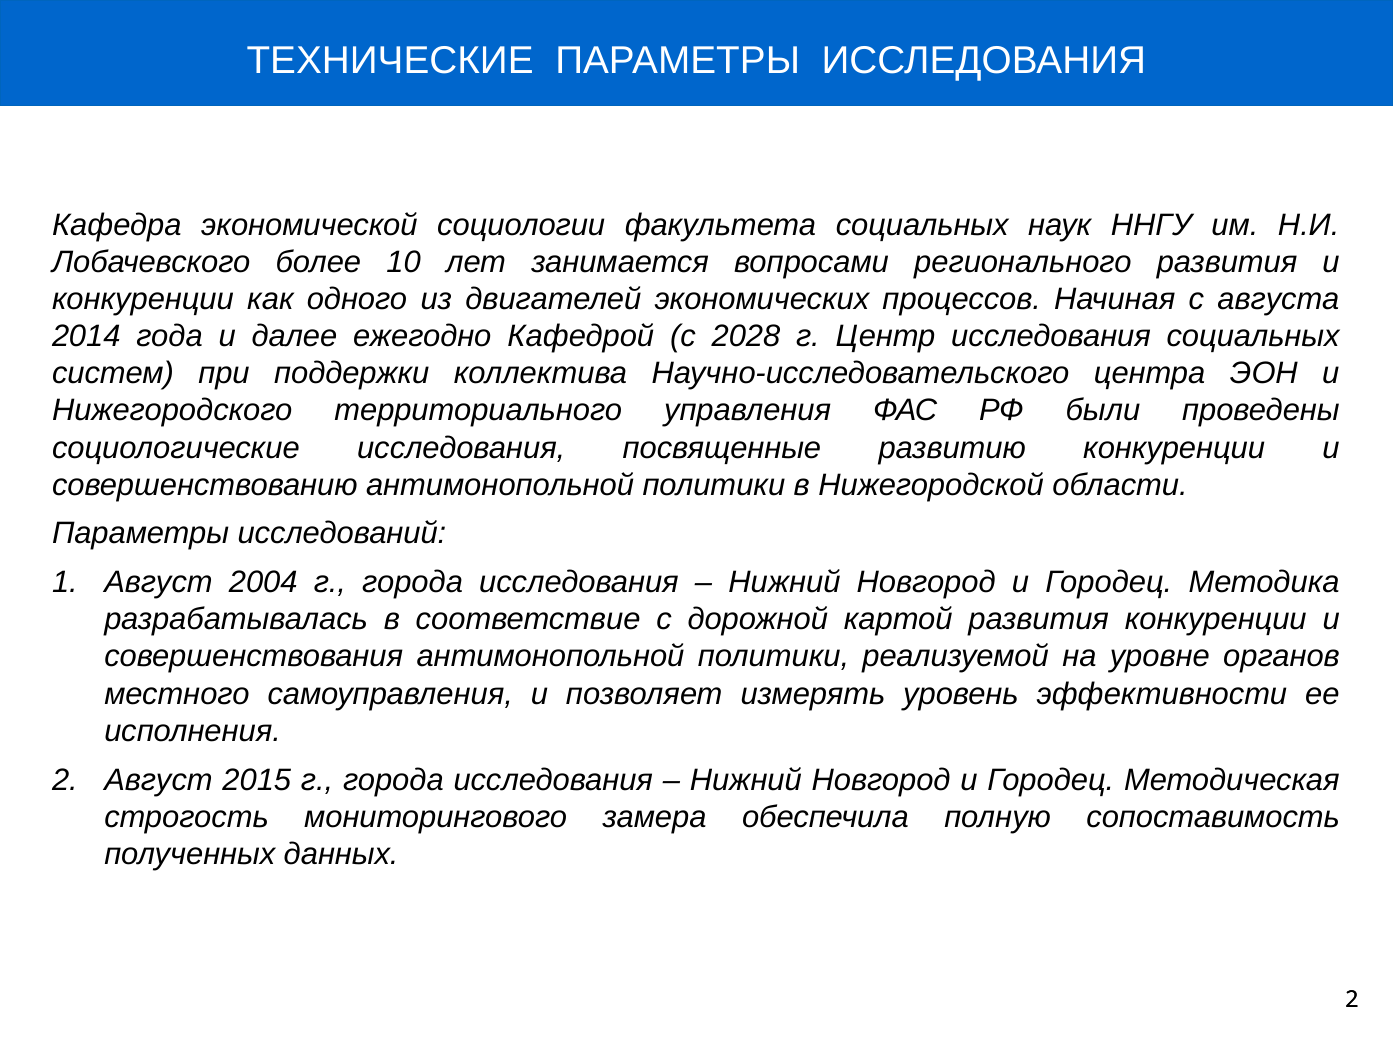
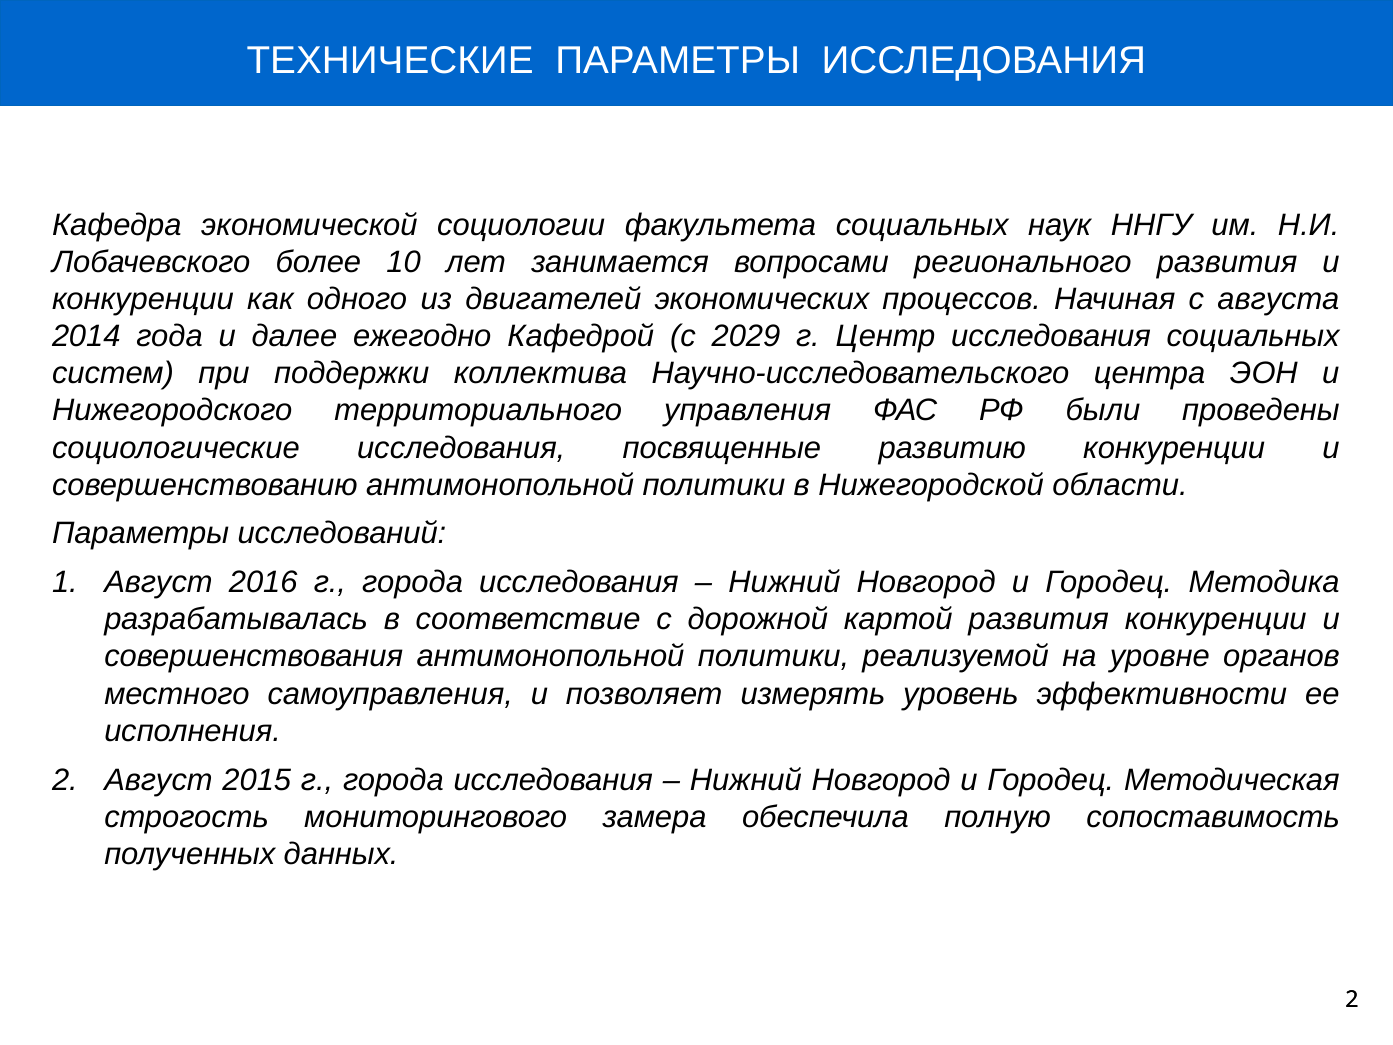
2028: 2028 -> 2029
2004: 2004 -> 2016
